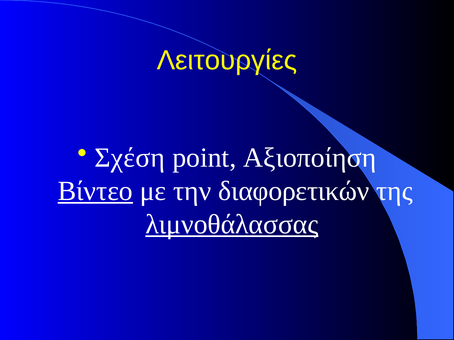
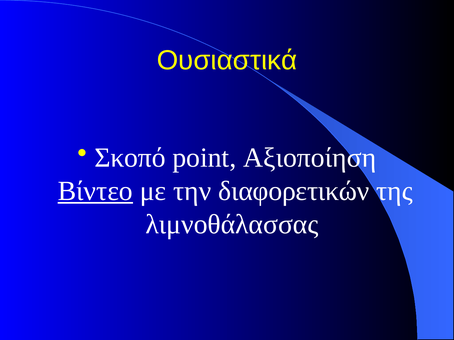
Λειτουργίες: Λειτουργίες -> Ουσιαστικά
Σχέση: Σχέση -> Σκοπό
λιμνοθάλασσας underline: present -> none
